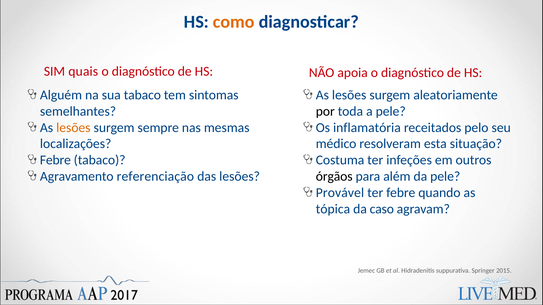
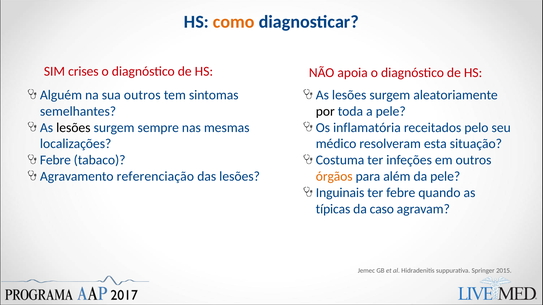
quais: quais -> crises
sua tabaco: tabaco -> outros
lesões at (73, 128) colour: orange -> black
órgãos colour: black -> orange
Provável: Provável -> Inguinais
tópica: tópica -> típicas
